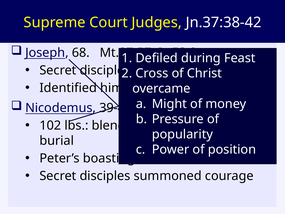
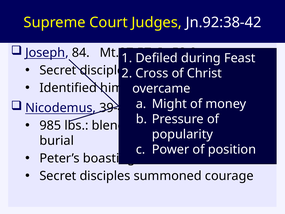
Jn.37:38-42: Jn.37:38-42 -> Jn.92:38-42
68: 68 -> 84
102: 102 -> 985
